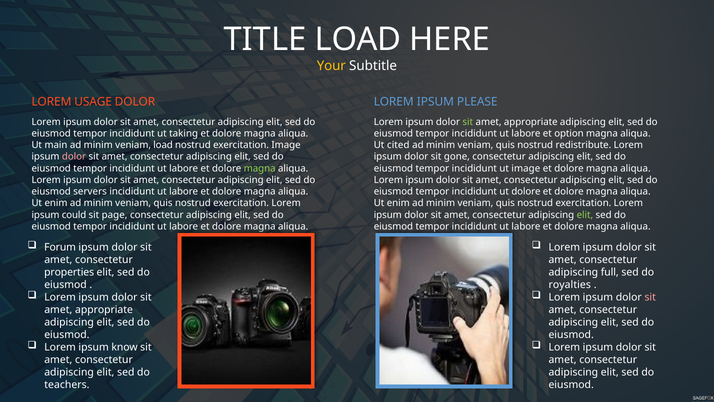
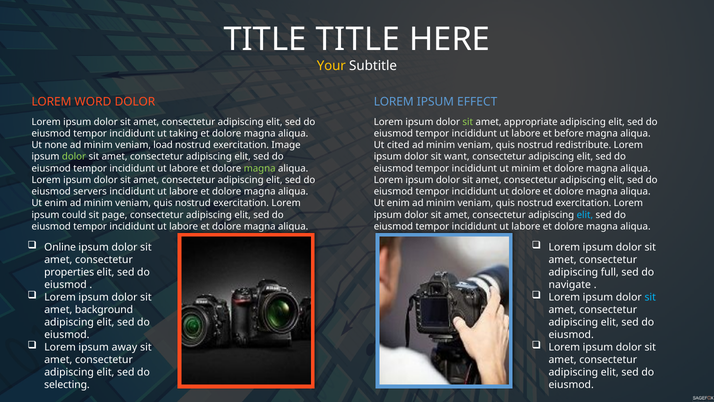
TITLE LOAD: LOAD -> TITLE
USAGE: USAGE -> WORD
PLEASE: PLEASE -> EFFECT
option: option -> before
main: main -> none
dolor at (74, 157) colour: pink -> light green
gone: gone -> want
ut image: image -> minim
elit at (585, 215) colour: light green -> light blue
Forum: Forum -> Online
royalties: royalties -> navigate
sit at (650, 297) colour: pink -> light blue
appropriate at (104, 309): appropriate -> background
know: know -> away
teachers: teachers -> selecting
